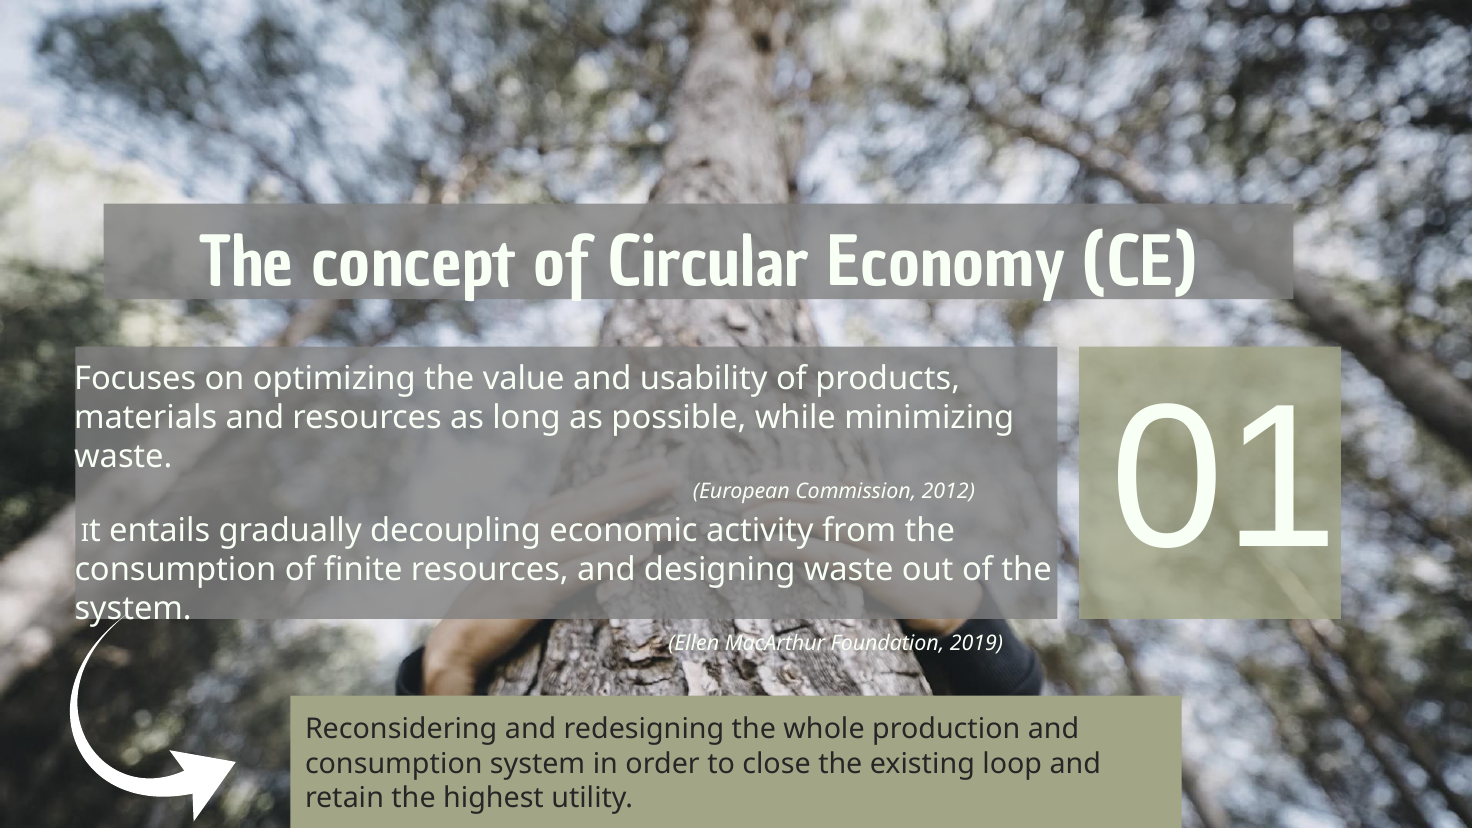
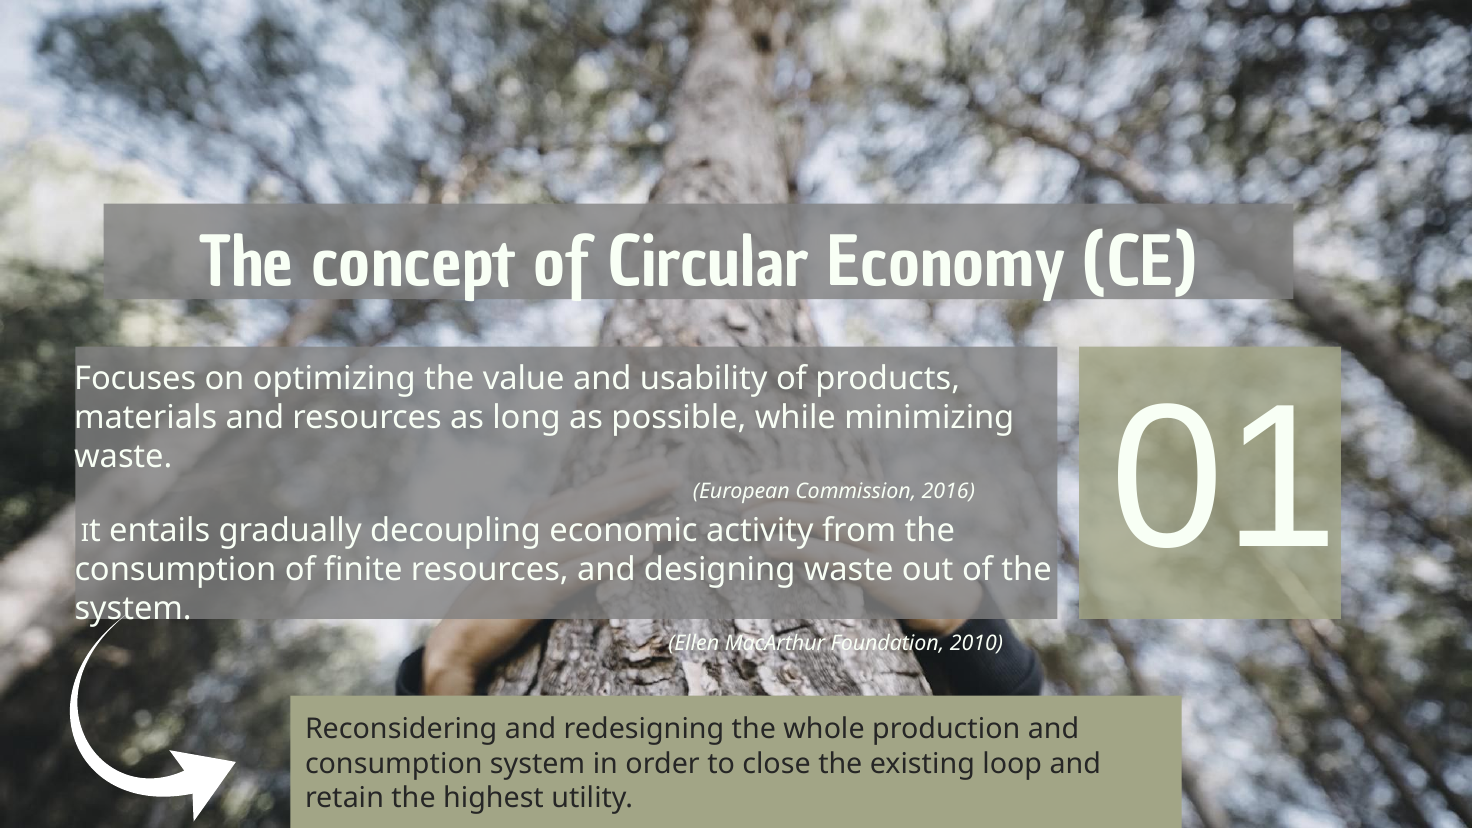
2012: 2012 -> 2016
2019: 2019 -> 2010
